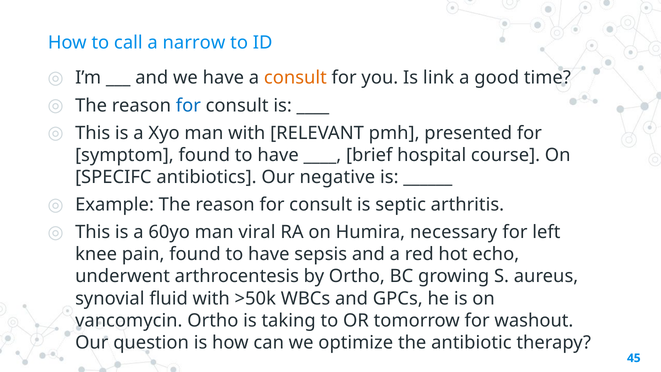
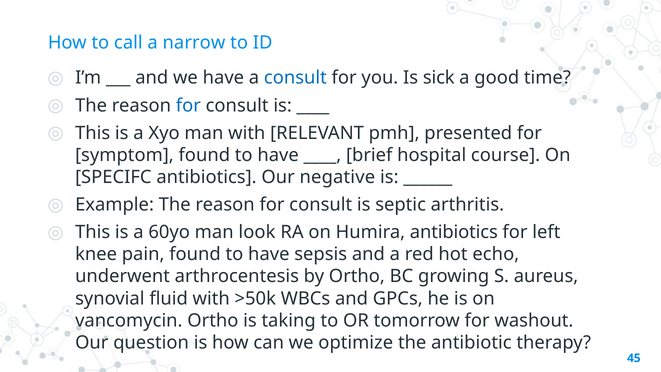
consult at (295, 78) colour: orange -> blue
link: link -> sick
viral: viral -> look
Humira necessary: necessary -> antibiotics
